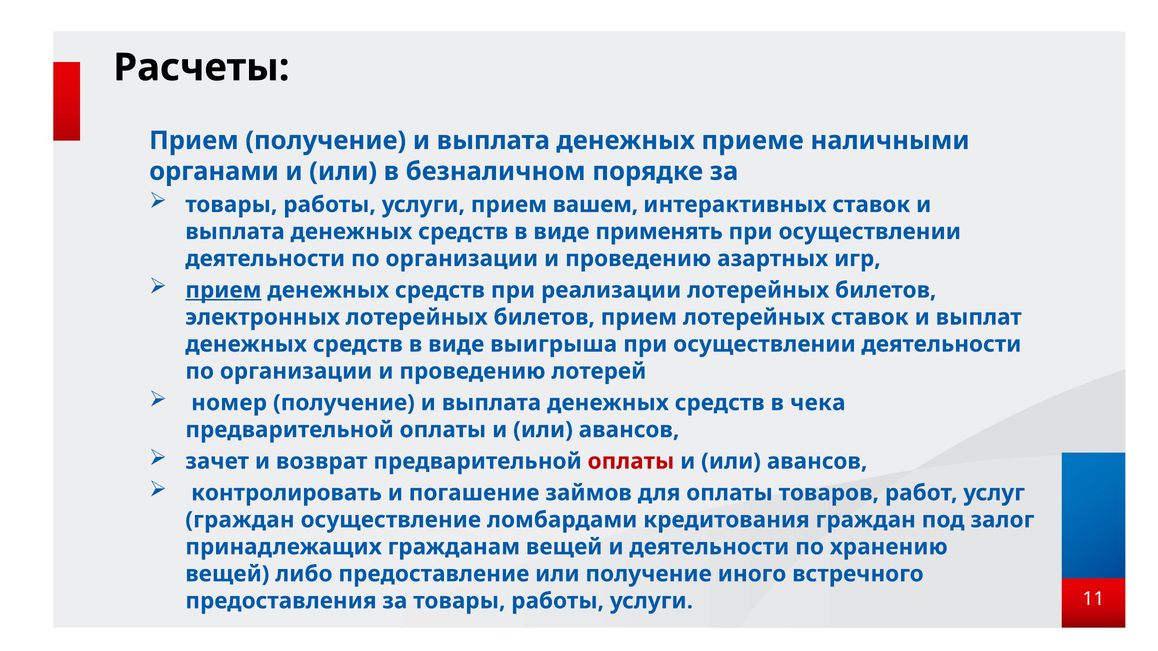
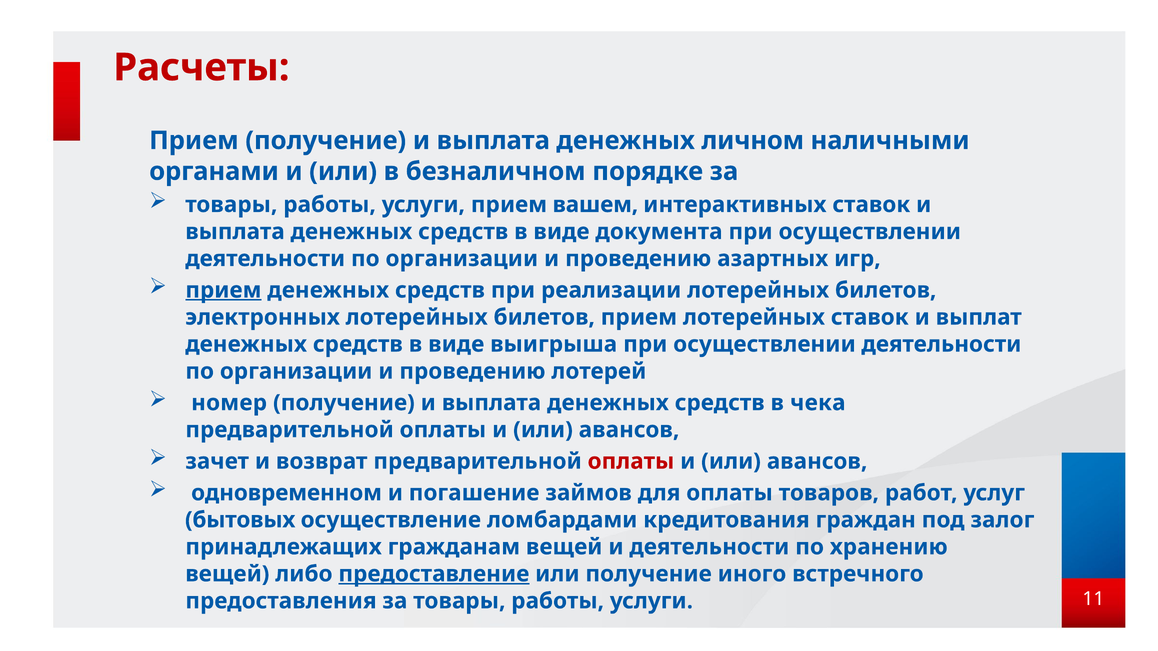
Расчеты colour: black -> red
приеме: приеме -> личном
применять: применять -> документа
контролировать: контролировать -> одновременном
граждан at (240, 520): граждан -> бытовых
предоставление underline: none -> present
